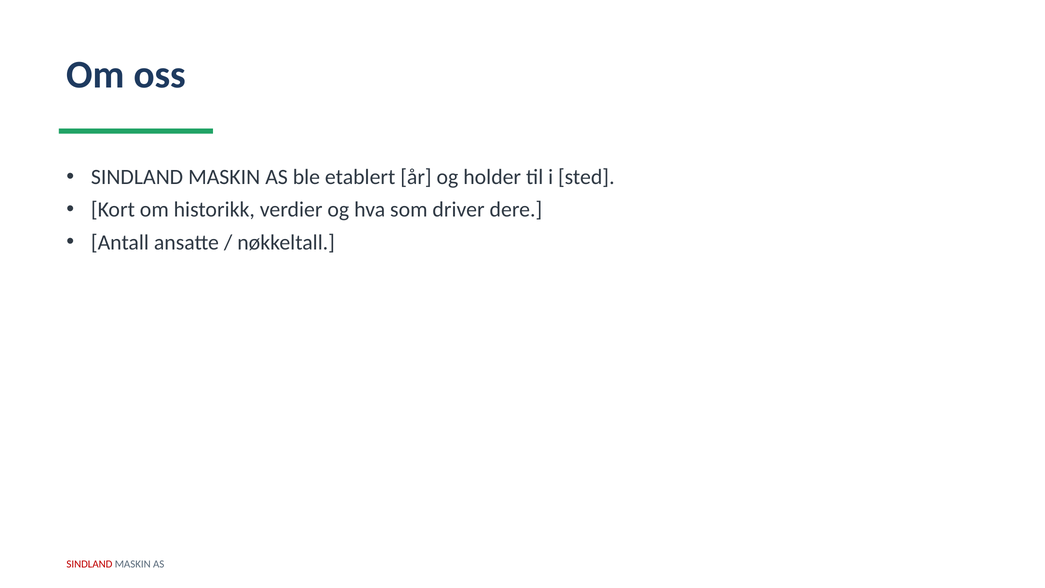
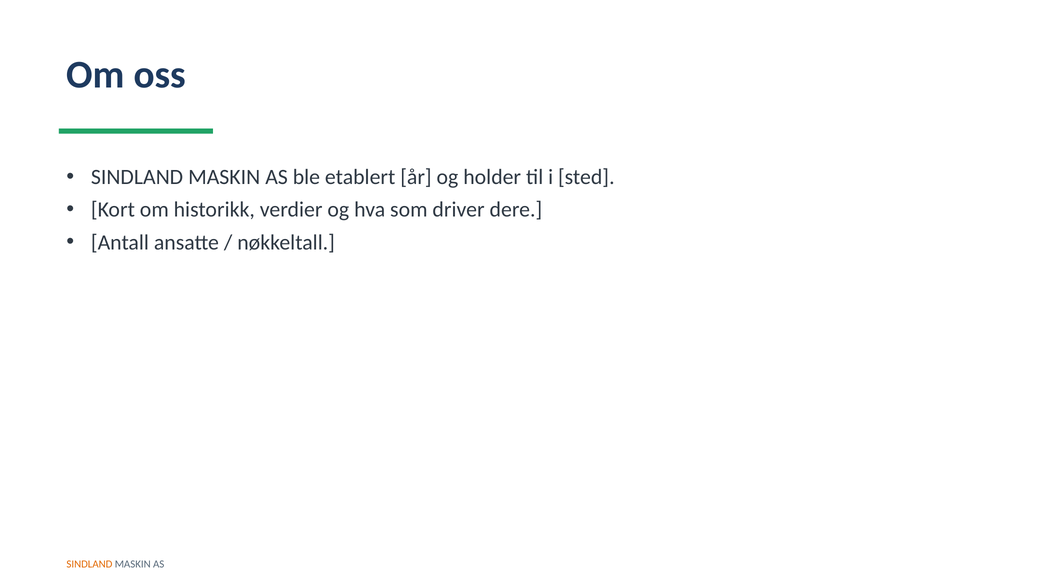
SINDLAND at (89, 564) colour: red -> orange
